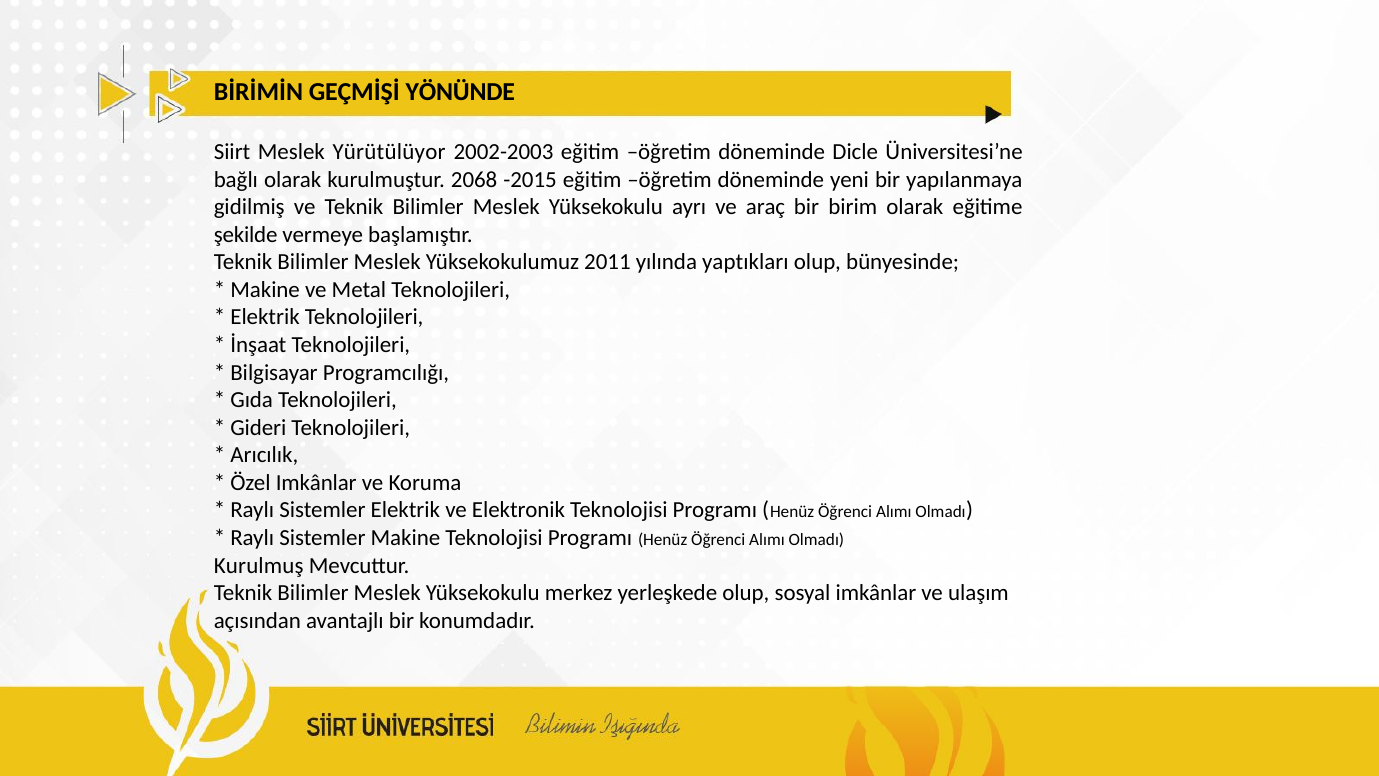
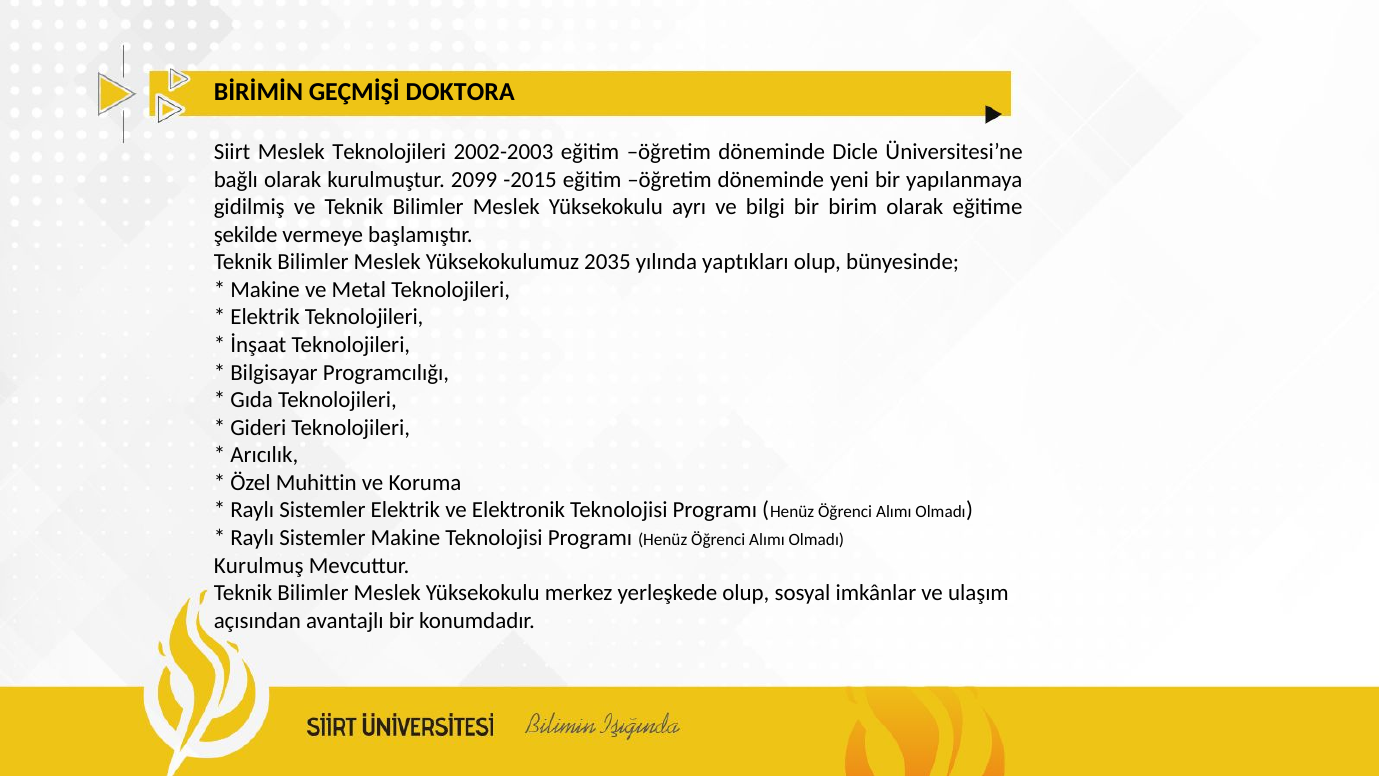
YÖNÜNDE: YÖNÜNDE -> DOKTORA
Meslek Yürütülüyor: Yürütülüyor -> Teknolojileri
2068: 2068 -> 2099
araç: araç -> bilgi
2011: 2011 -> 2035
Özel Imkânlar: Imkânlar -> Muhittin
